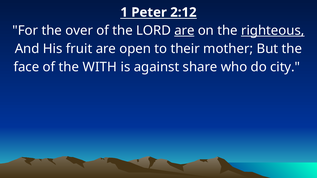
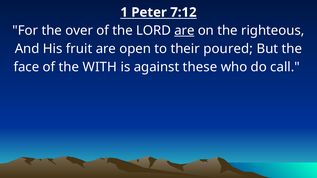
2:12: 2:12 -> 7:12
righteous underline: present -> none
mother: mother -> poured
share: share -> these
city: city -> call
